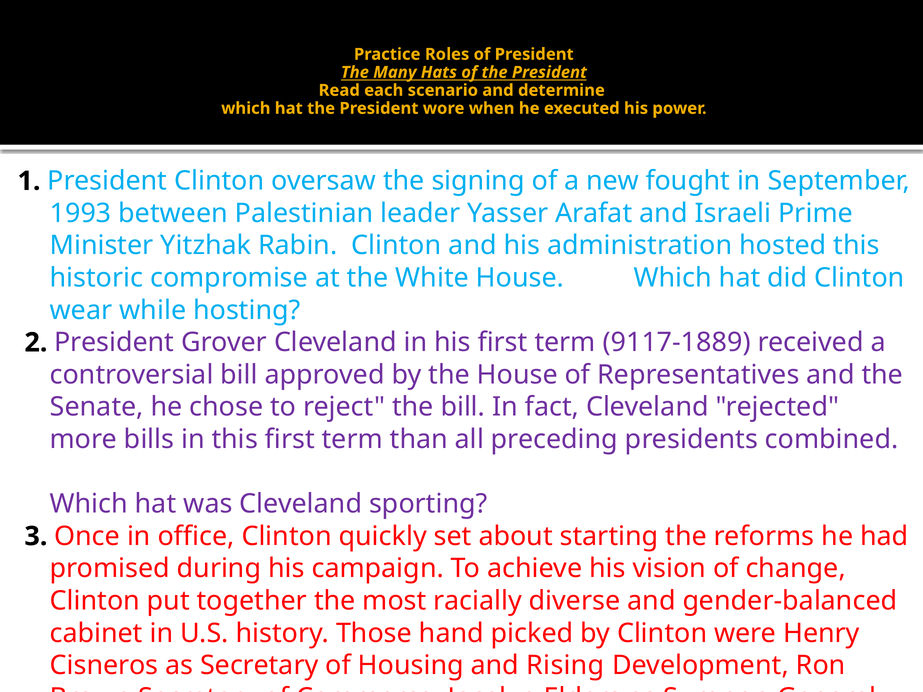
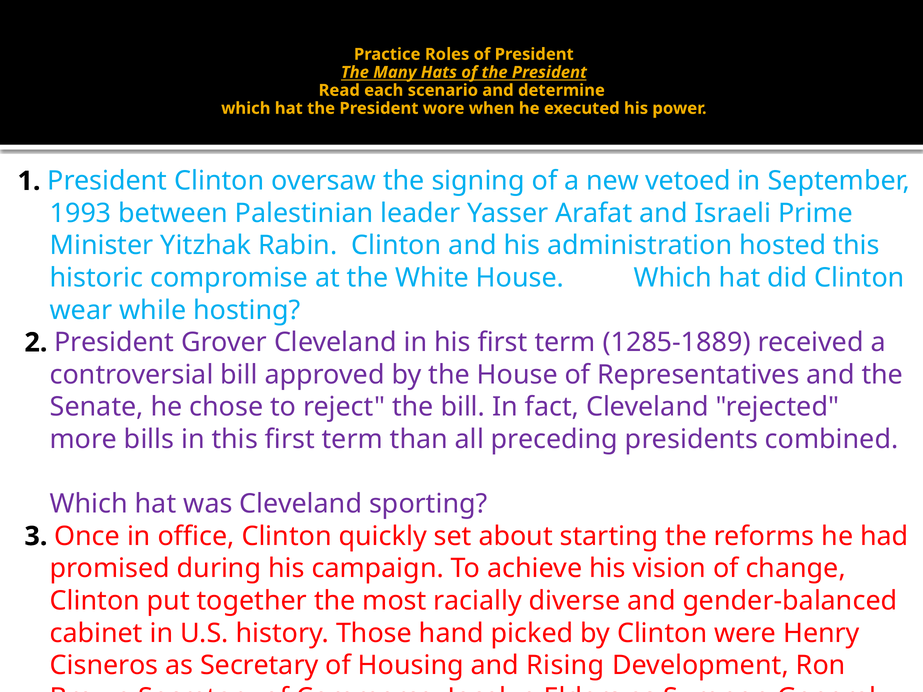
fought: fought -> vetoed
9117-1889: 9117-1889 -> 1285-1889
